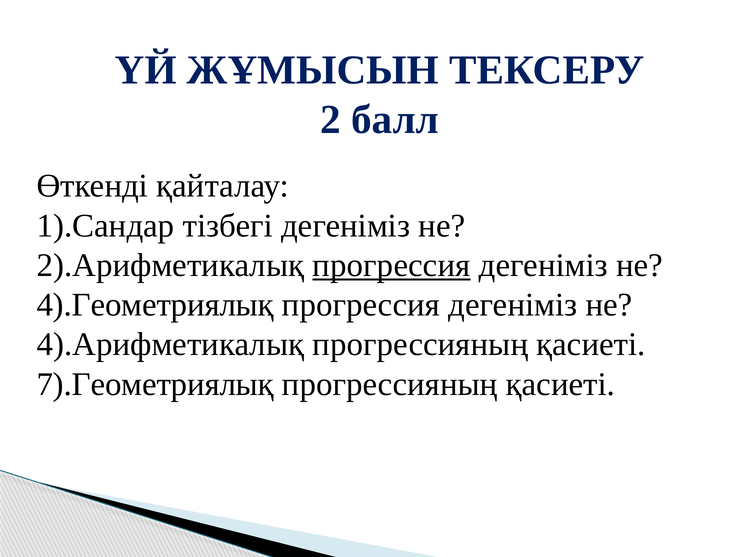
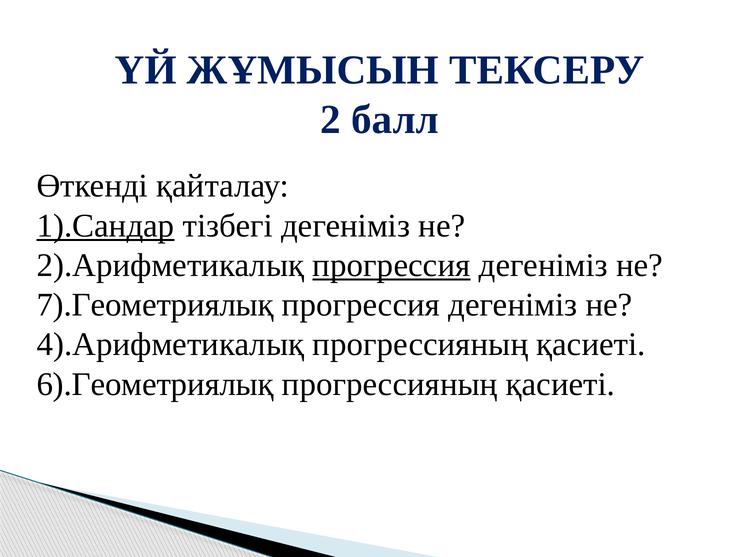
1).Сандар underline: none -> present
4).Геометриялық: 4).Геометриялық -> 7).Геометриялық
7).Геометриялық: 7).Геометриялық -> 6).Геометриялық
